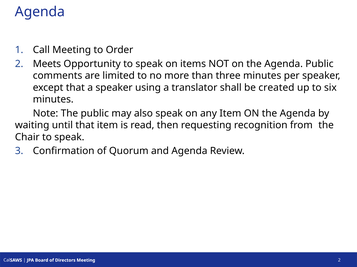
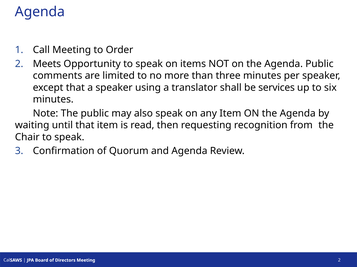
created: created -> services
